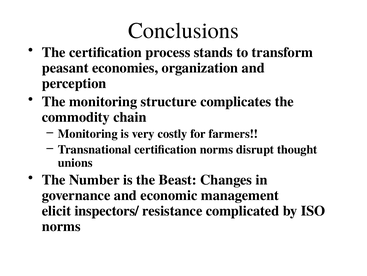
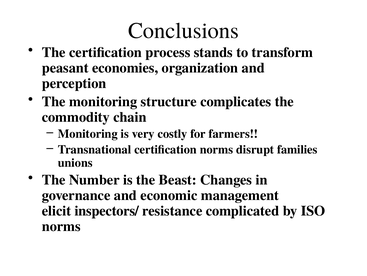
thought: thought -> families
